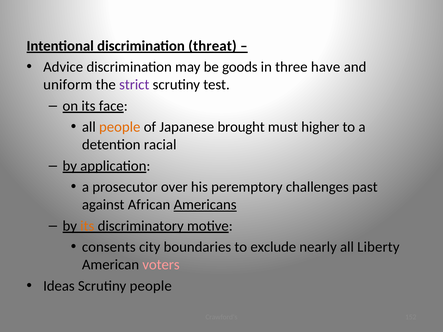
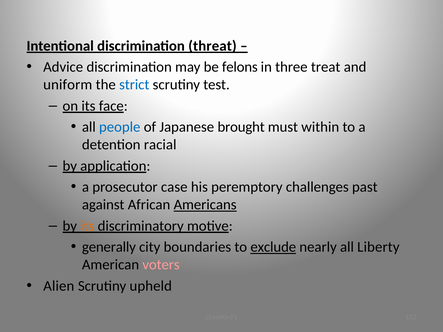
goods: goods -> felons
have: have -> treat
strict colour: purple -> blue
people at (120, 127) colour: orange -> blue
higher: higher -> within
over: over -> case
consents: consents -> generally
exclude underline: none -> present
Ideas: Ideas -> Alien
Scrutiny people: people -> upheld
